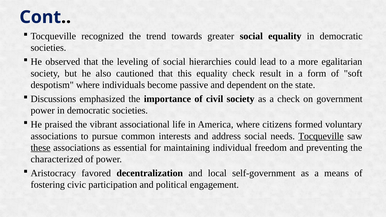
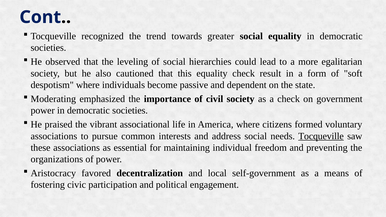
Discussions: Discussions -> Moderating
these underline: present -> none
characterized: characterized -> organizations
